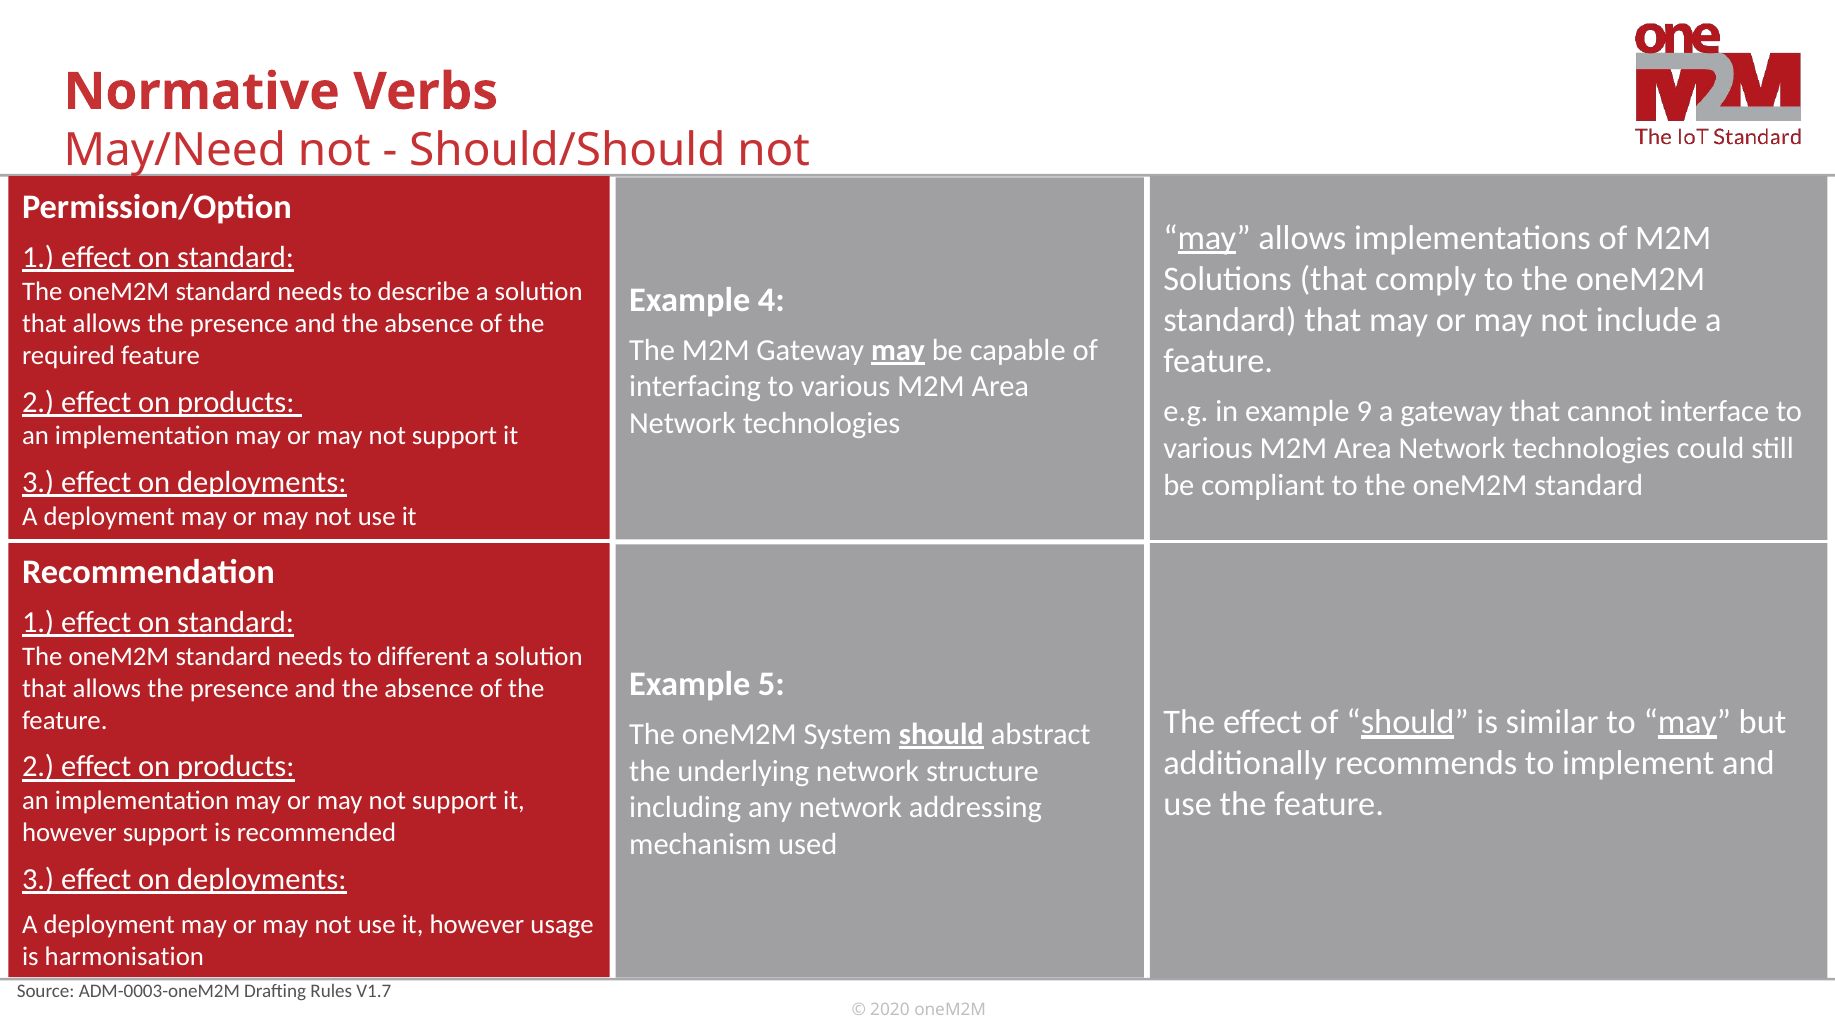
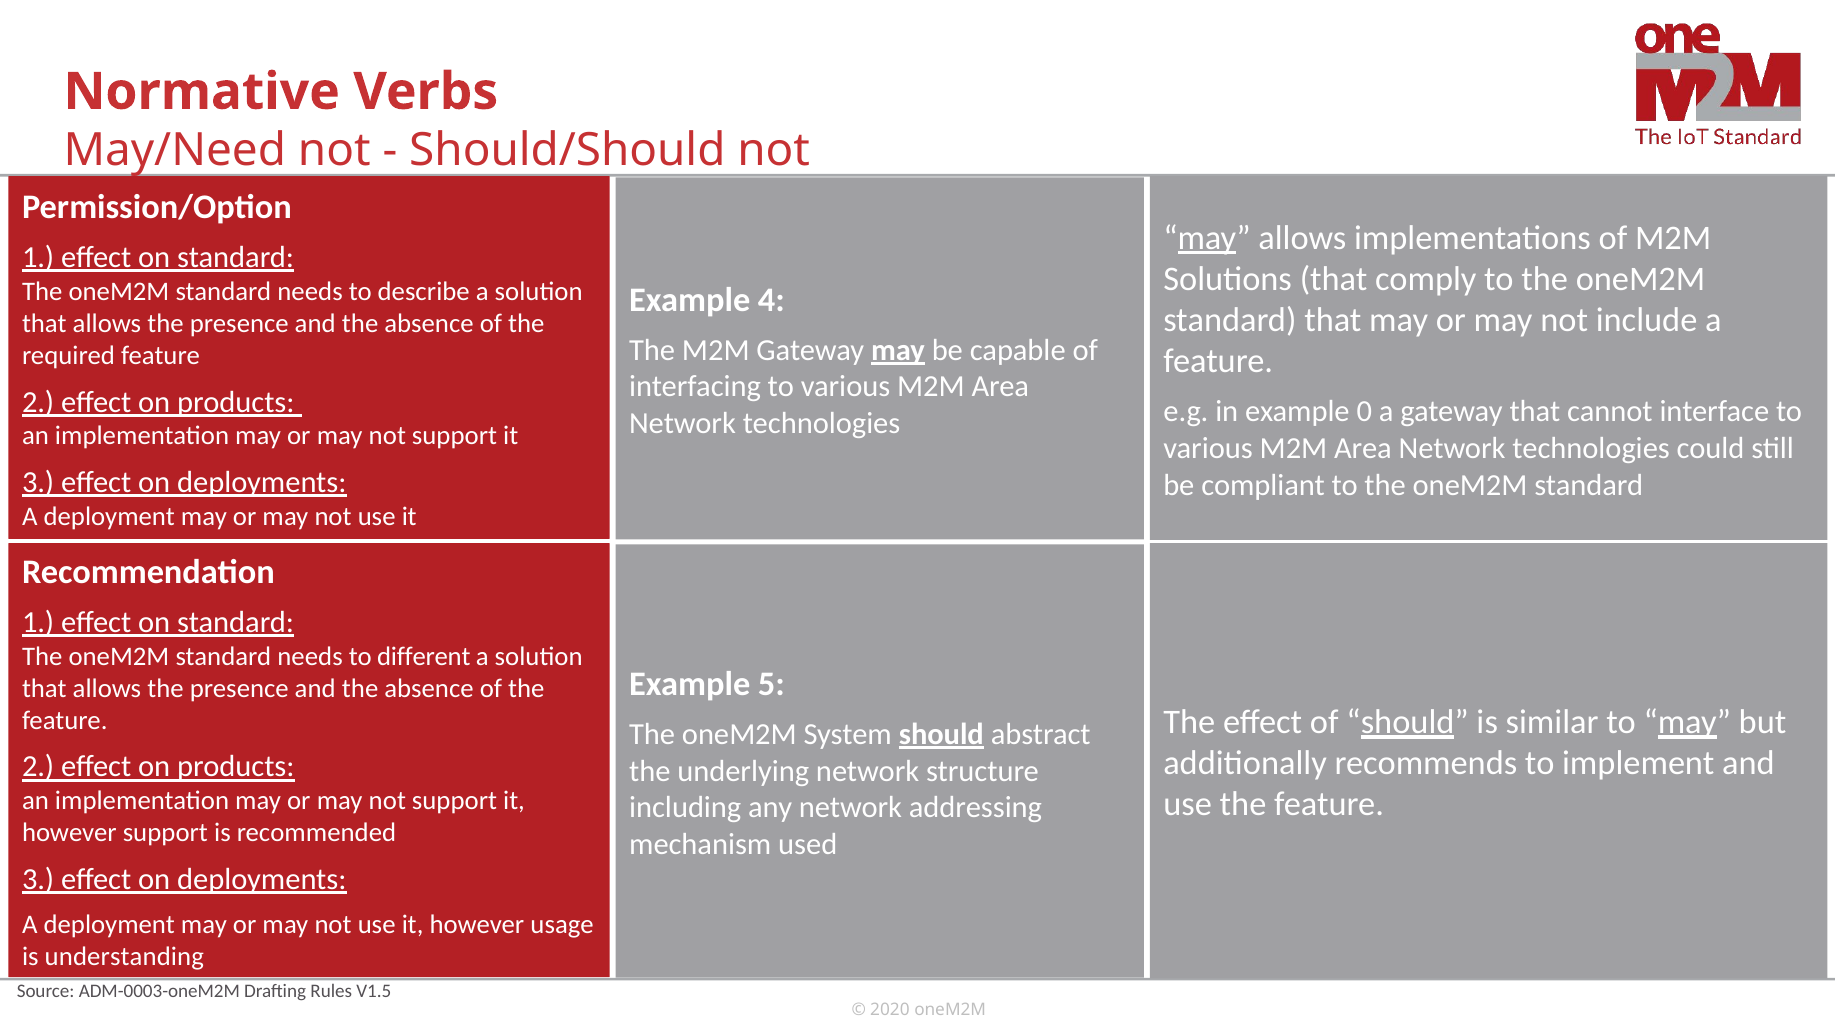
9: 9 -> 0
harmonisation: harmonisation -> understanding
V1.7: V1.7 -> V1.5
